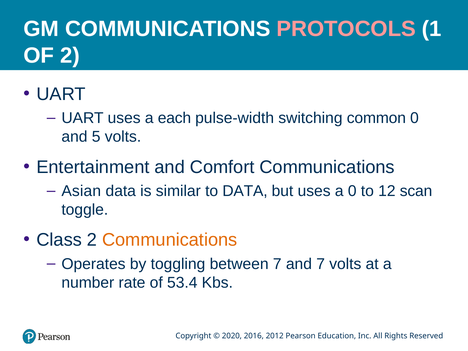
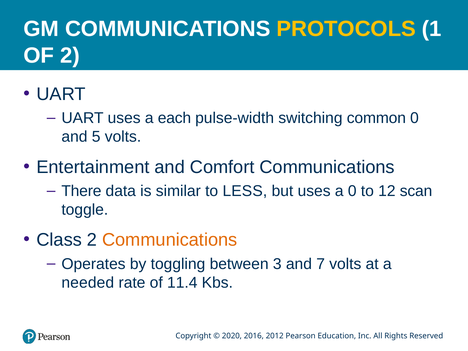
PROTOCOLS colour: pink -> yellow
Asian: Asian -> There
to DATA: DATA -> LESS
between 7: 7 -> 3
number: number -> needed
53.4: 53.4 -> 11.4
